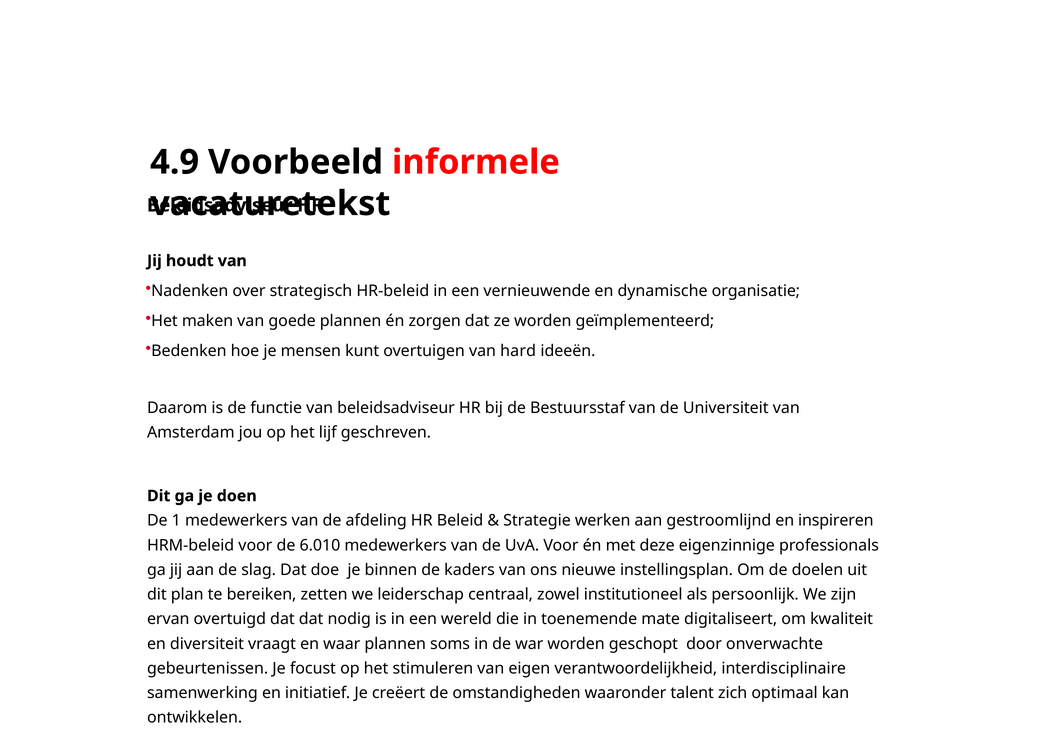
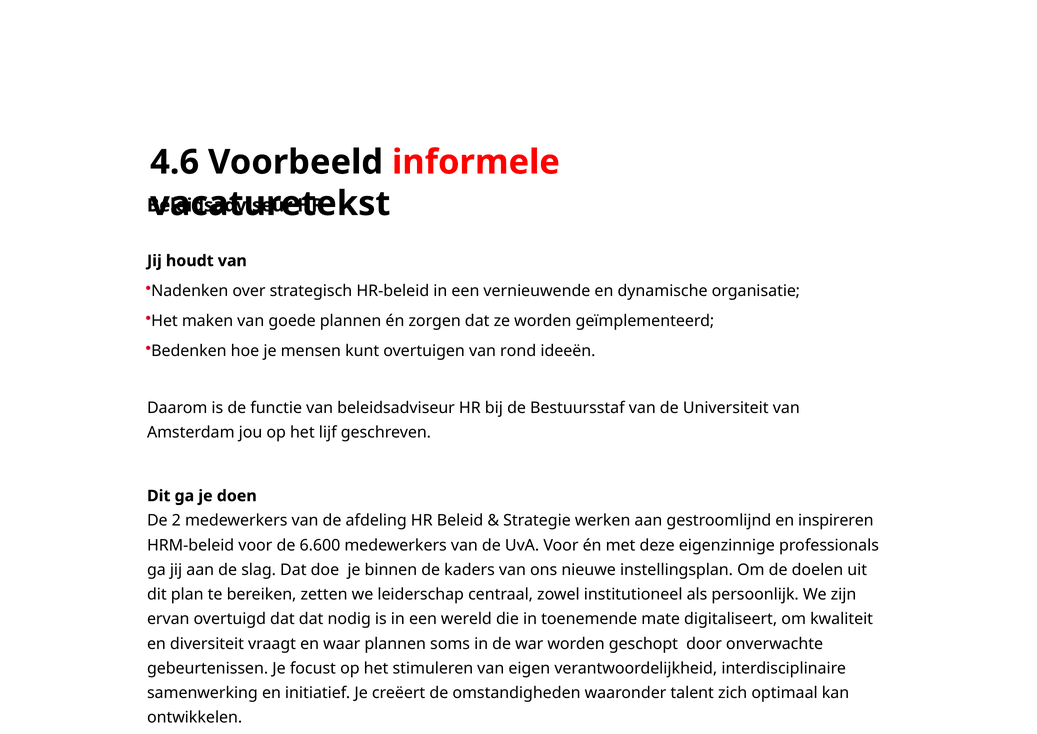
4.9: 4.9 -> 4.6
hard: hard -> rond
1: 1 -> 2
6.010: 6.010 -> 6.600
